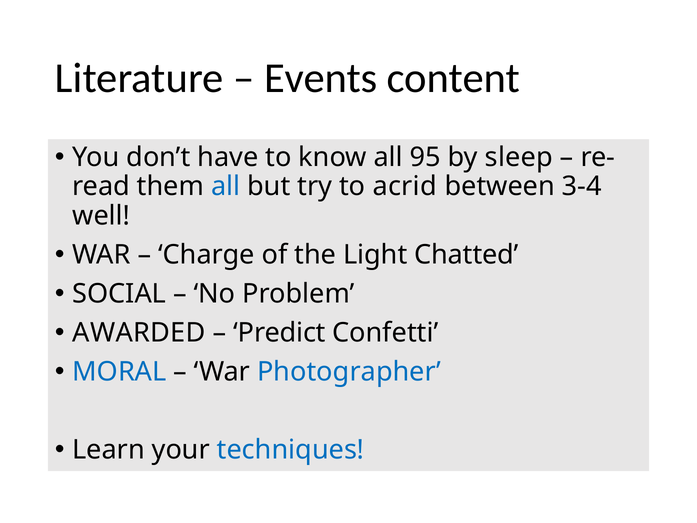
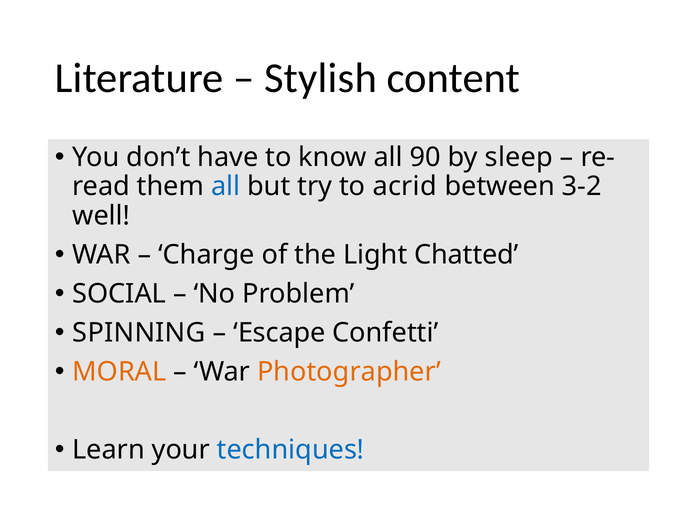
Events: Events -> Stylish
95: 95 -> 90
3-4: 3-4 -> 3-2
AWARDED: AWARDED -> SPINNING
Predict: Predict -> Escape
MORAL colour: blue -> orange
Photographer colour: blue -> orange
